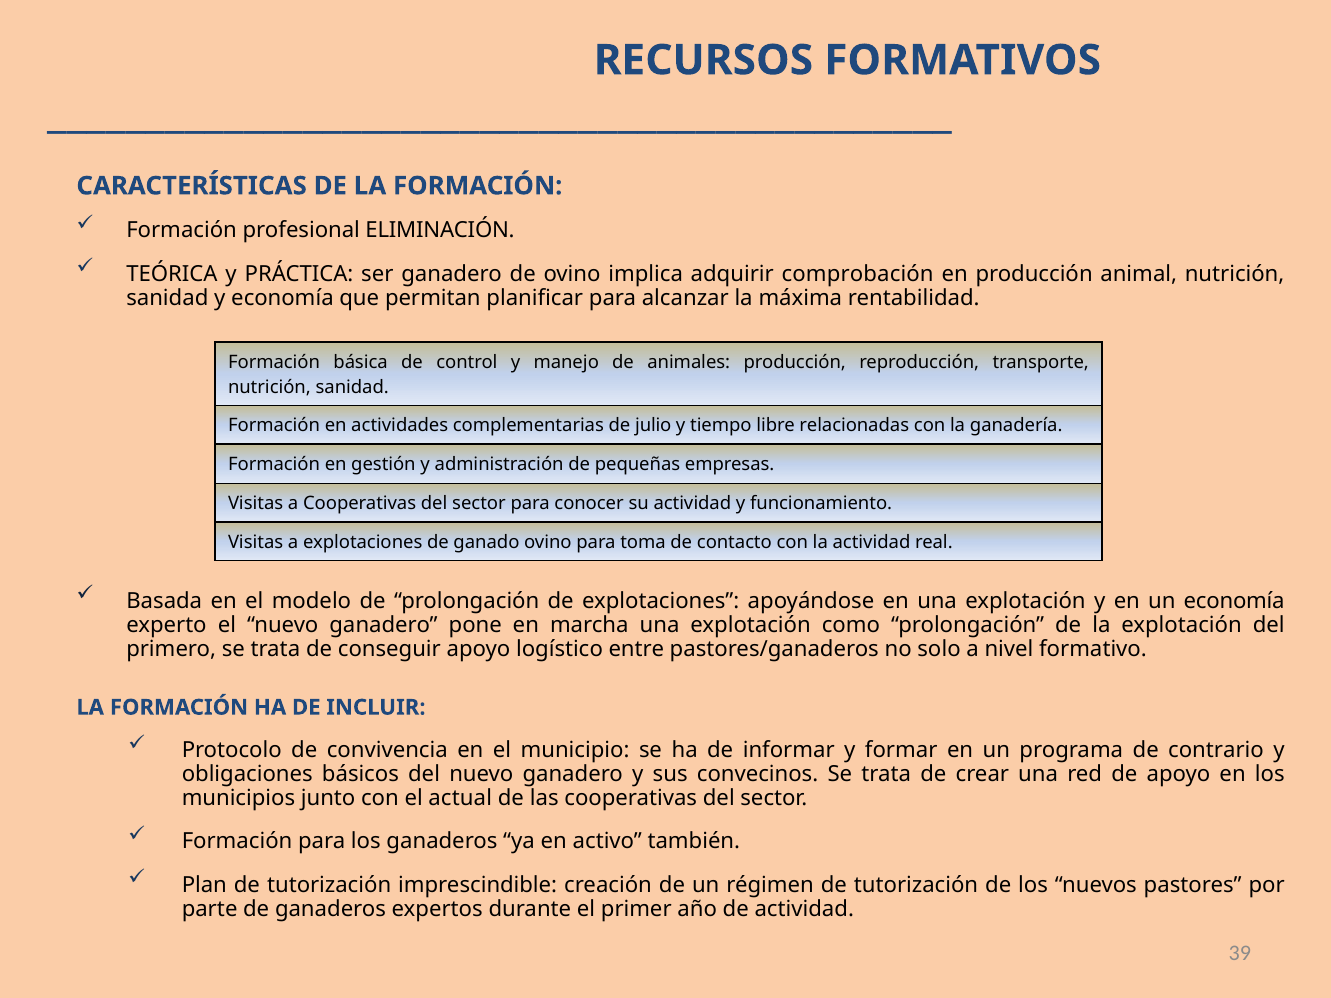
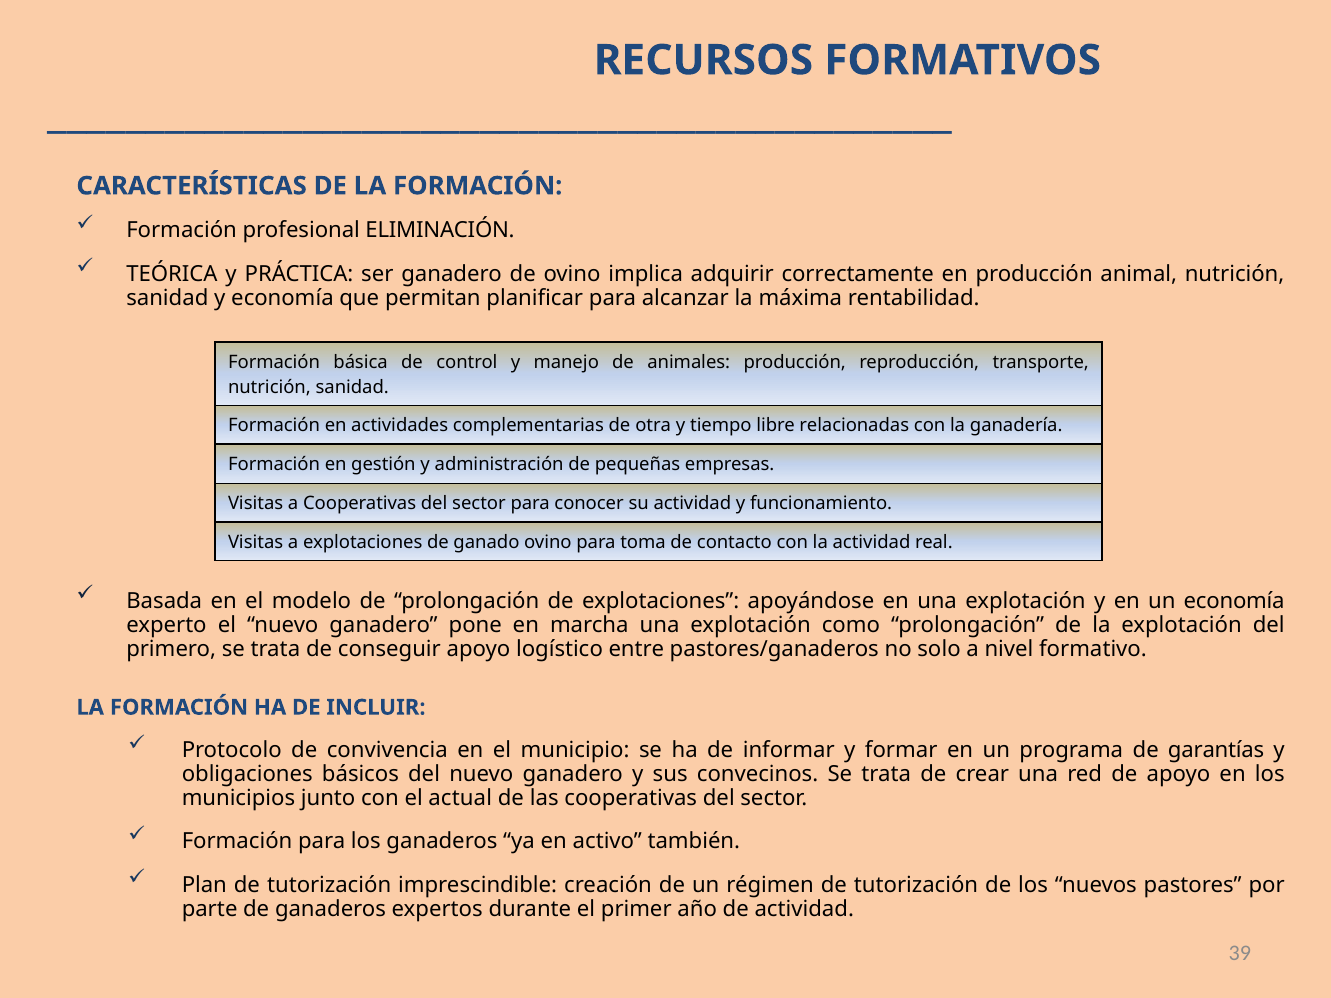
comprobación: comprobación -> correctamente
julio: julio -> otra
contrario: contrario -> garantías
